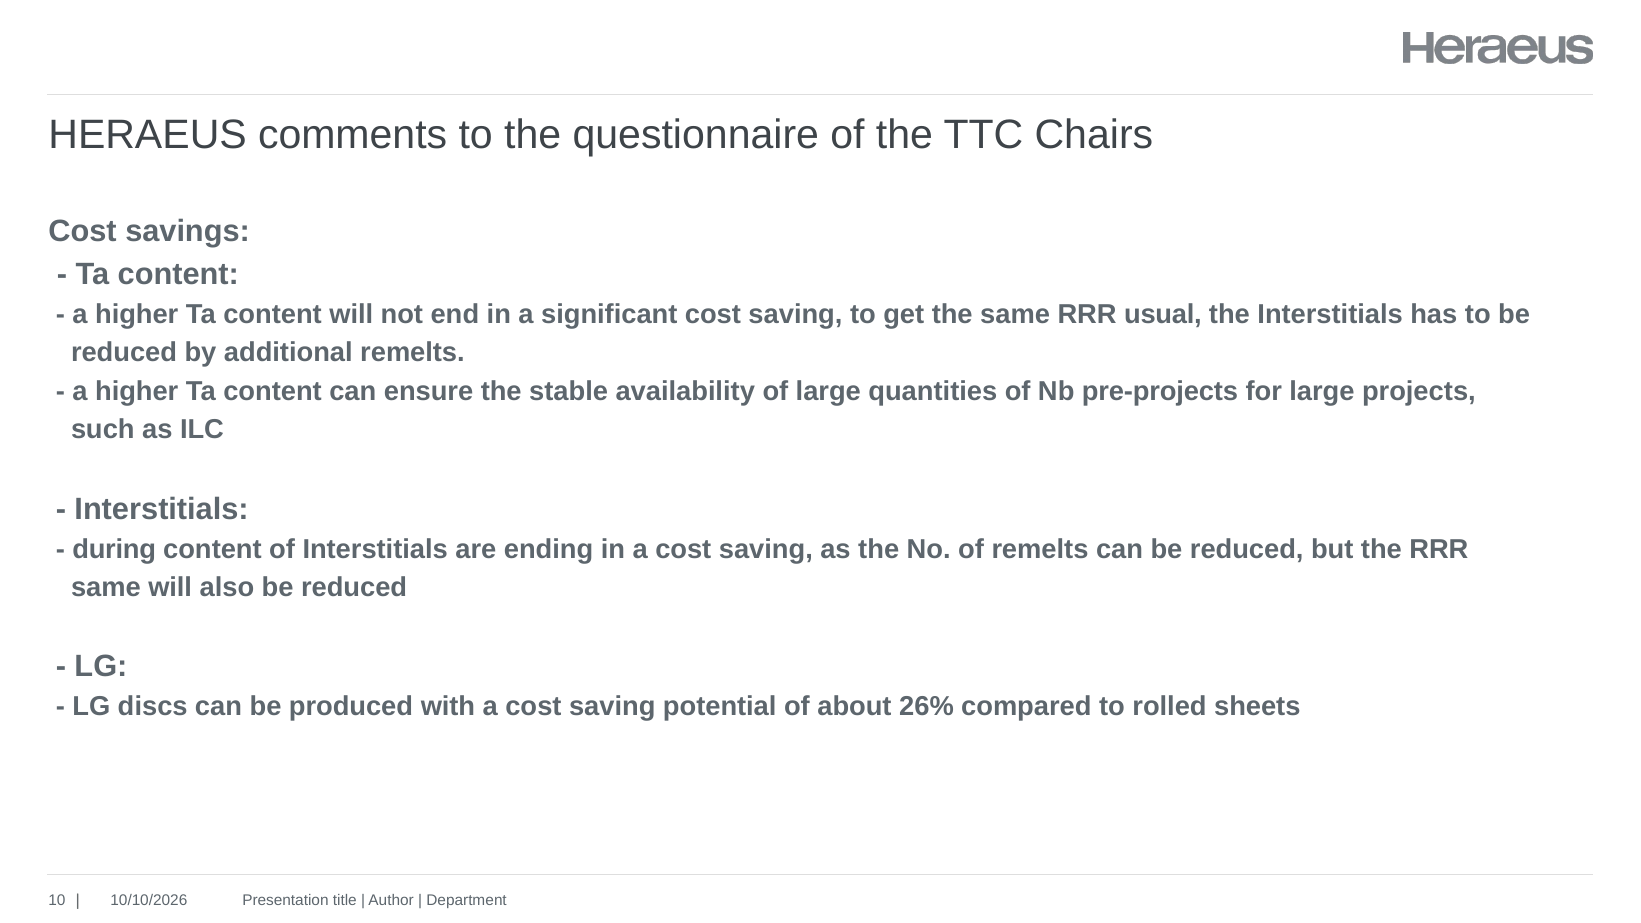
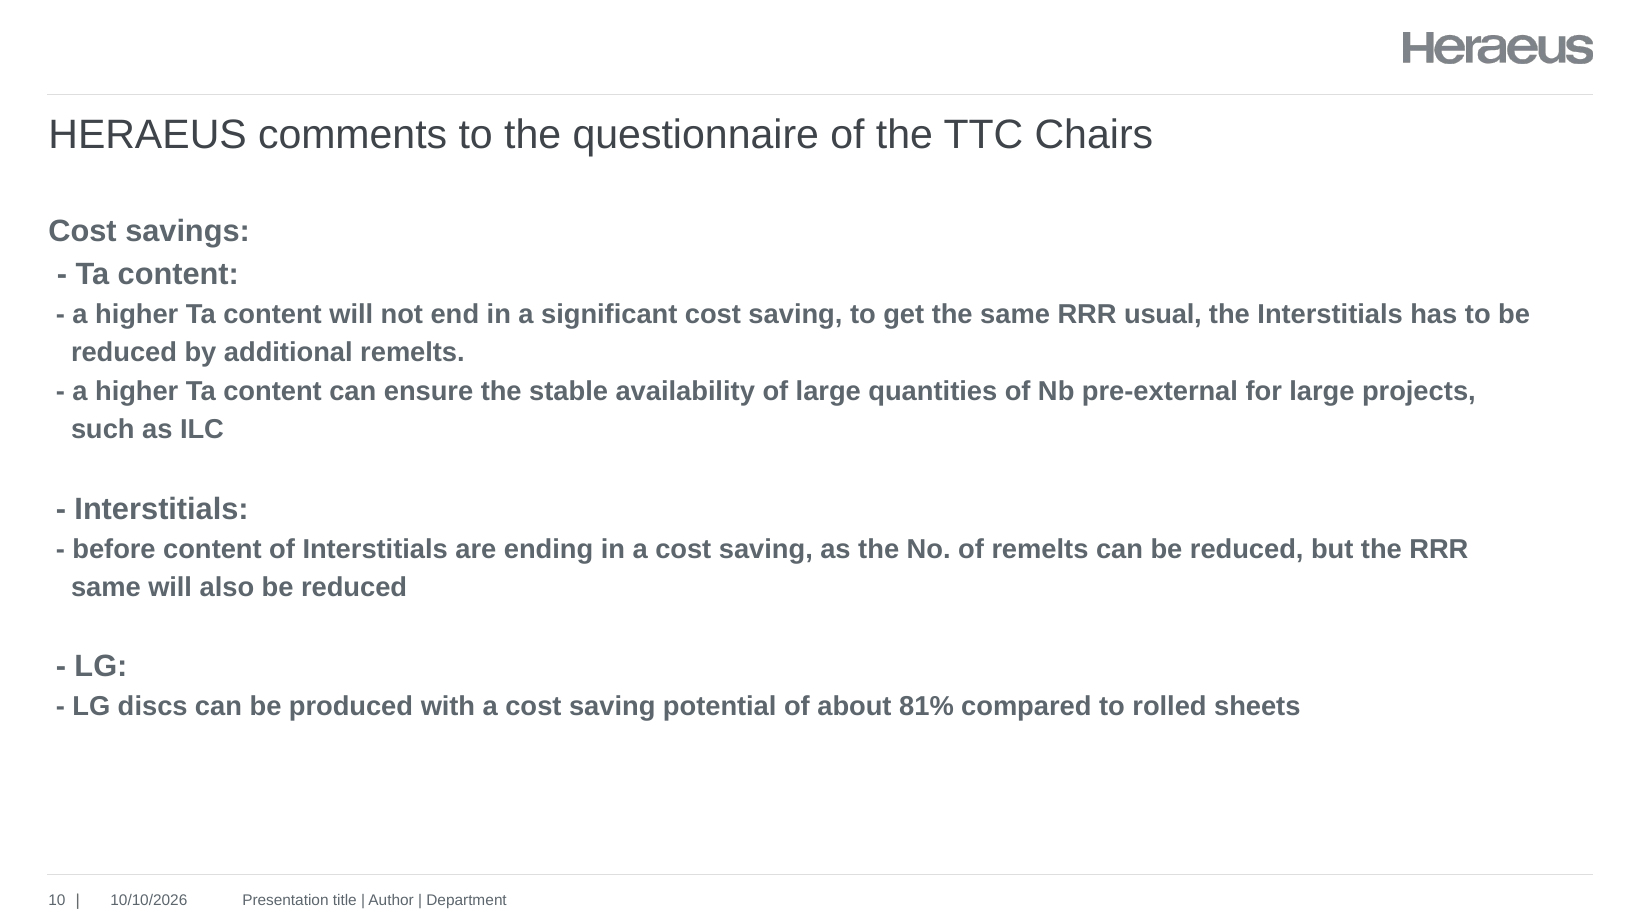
pre-projects: pre-projects -> pre-external
during: during -> before
26%: 26% -> 81%
